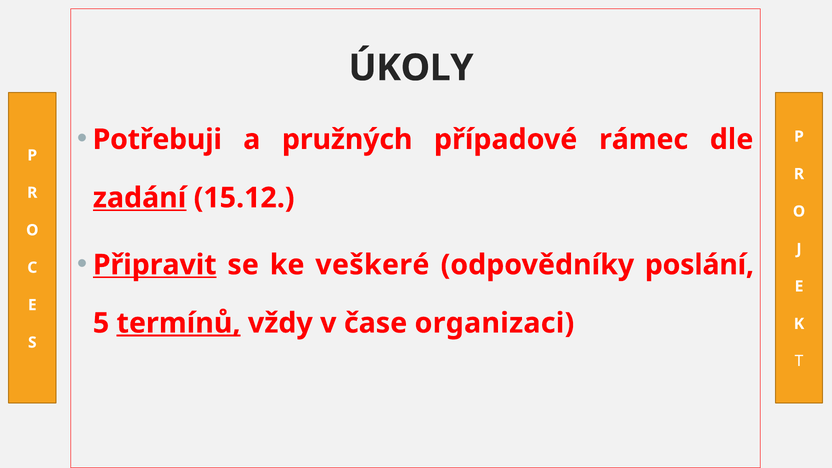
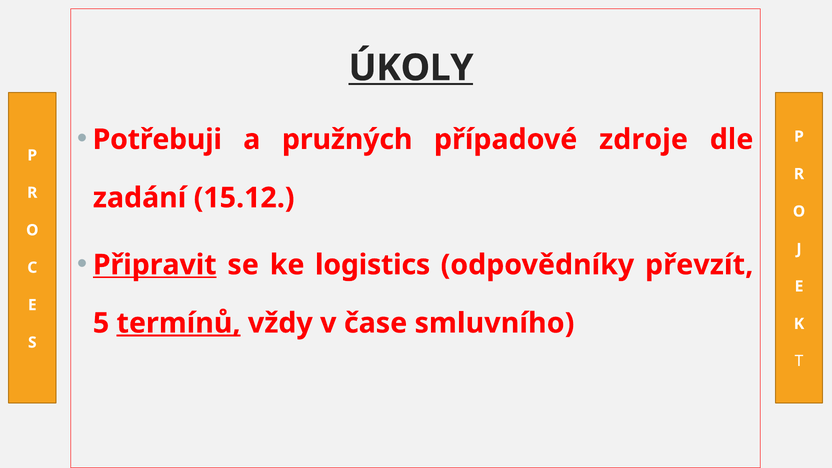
ÚKOLY underline: none -> present
rámec: rámec -> zdroje
zadání underline: present -> none
veškeré: veškeré -> logistics
poslání: poslání -> převzít
organizaci: organizaci -> smluvního
